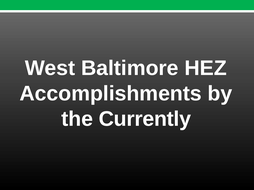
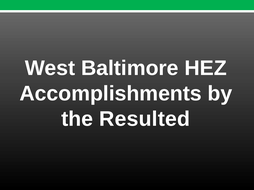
Currently: Currently -> Resulted
